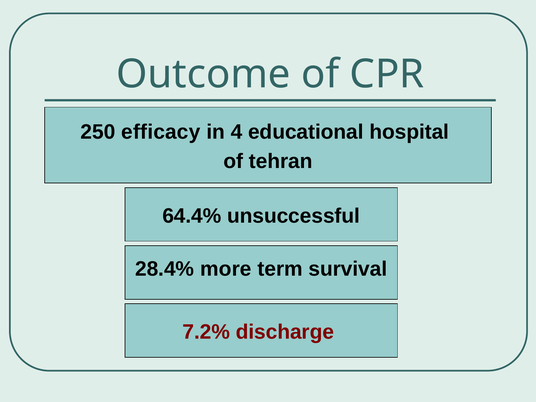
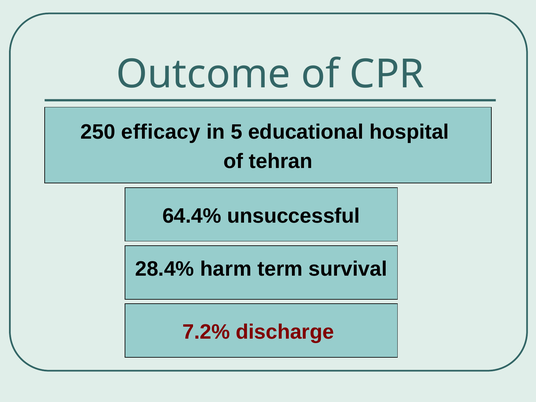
4: 4 -> 5
more: more -> harm
